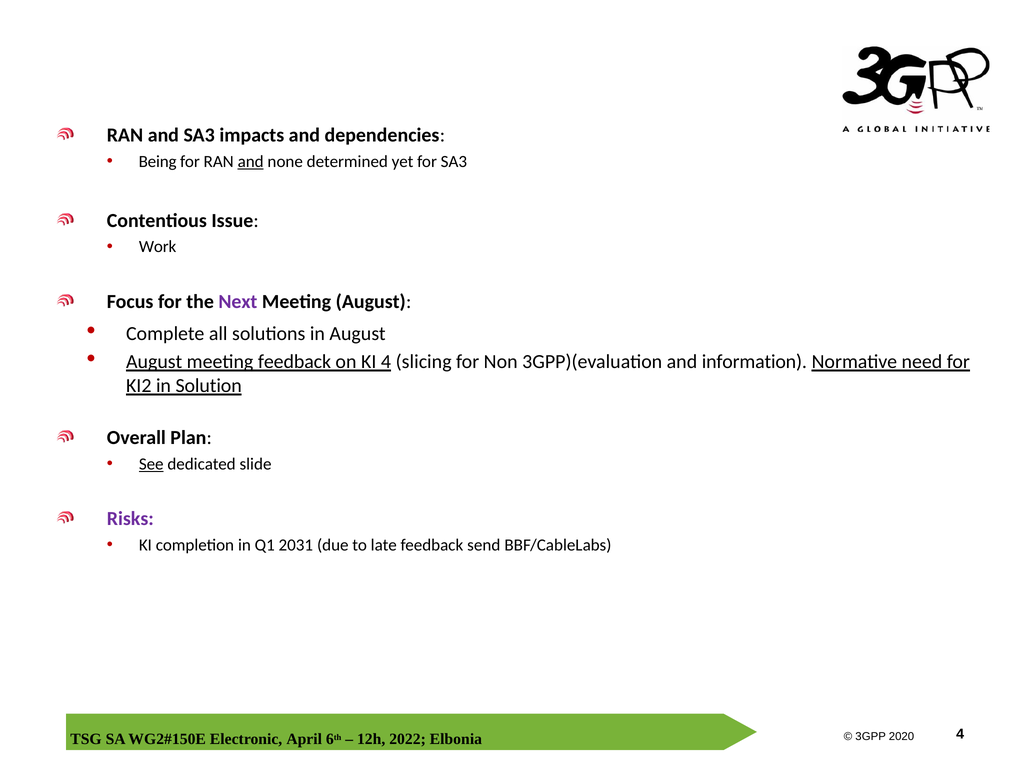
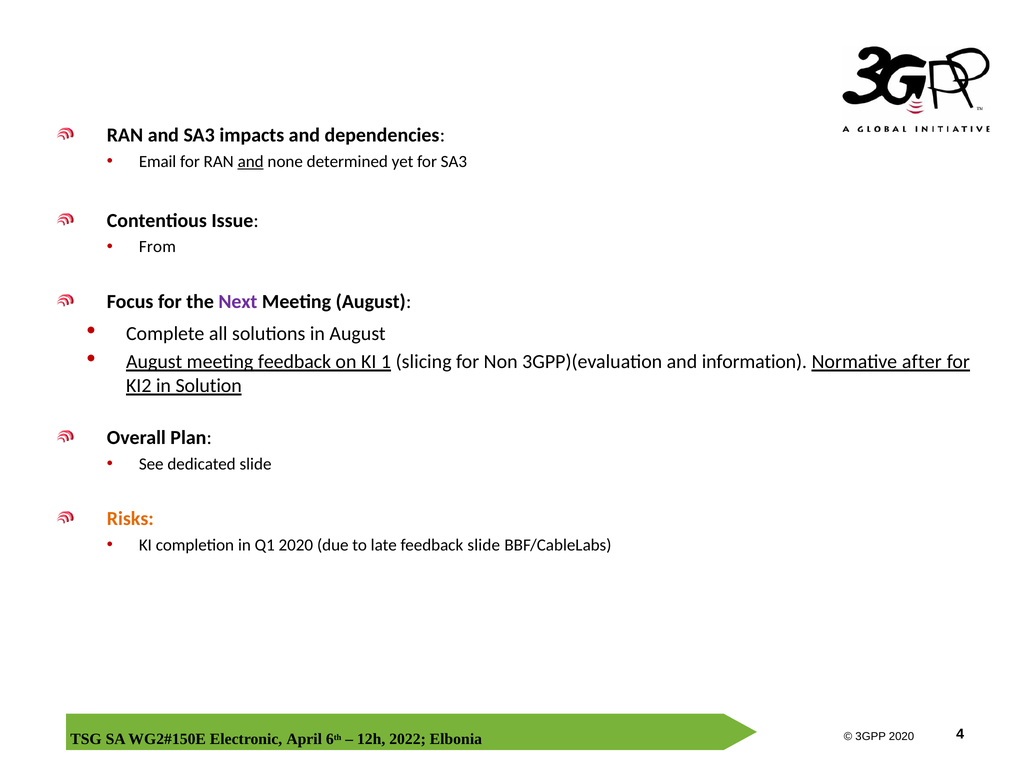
Being: Being -> Email
Work: Work -> From
KI 4: 4 -> 1
need: need -> after
See underline: present -> none
Risks colour: purple -> orange
Q1 2031: 2031 -> 2020
feedback send: send -> slide
